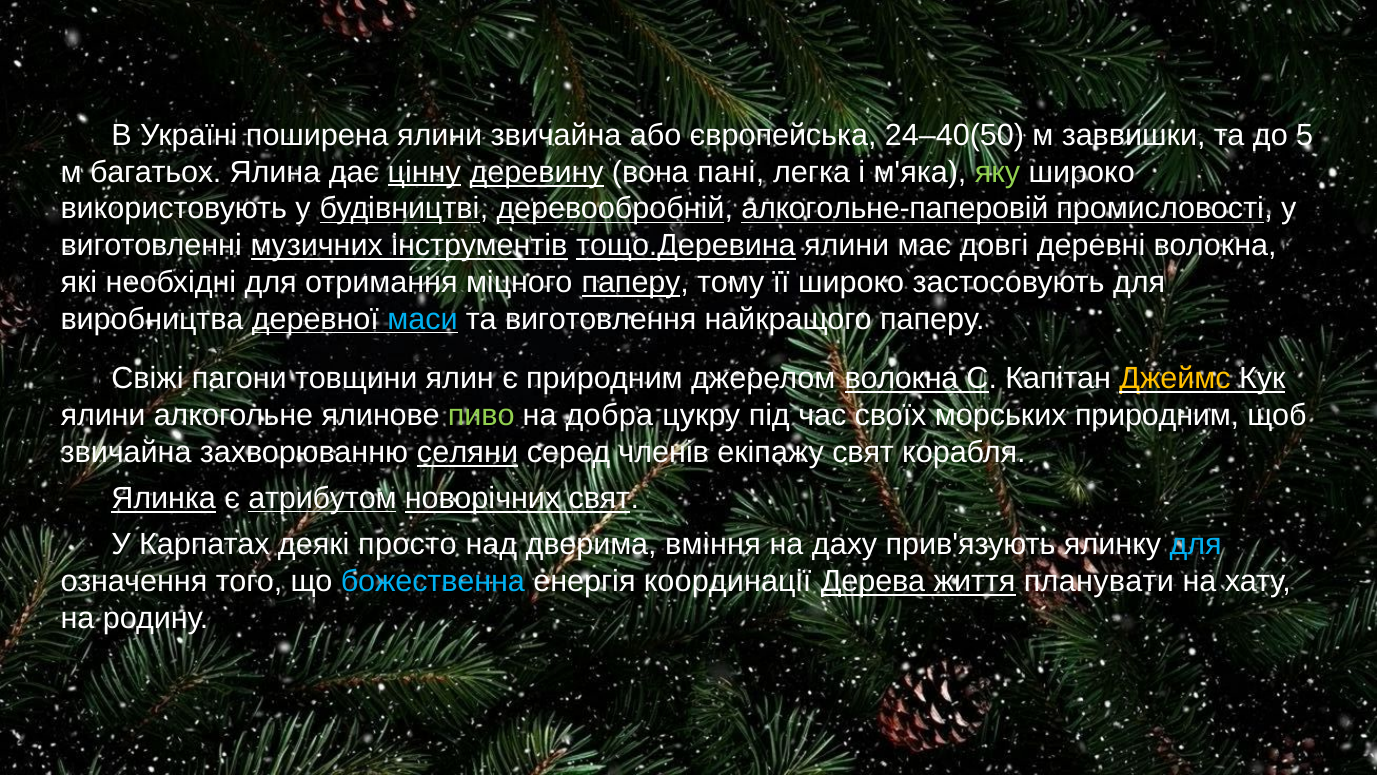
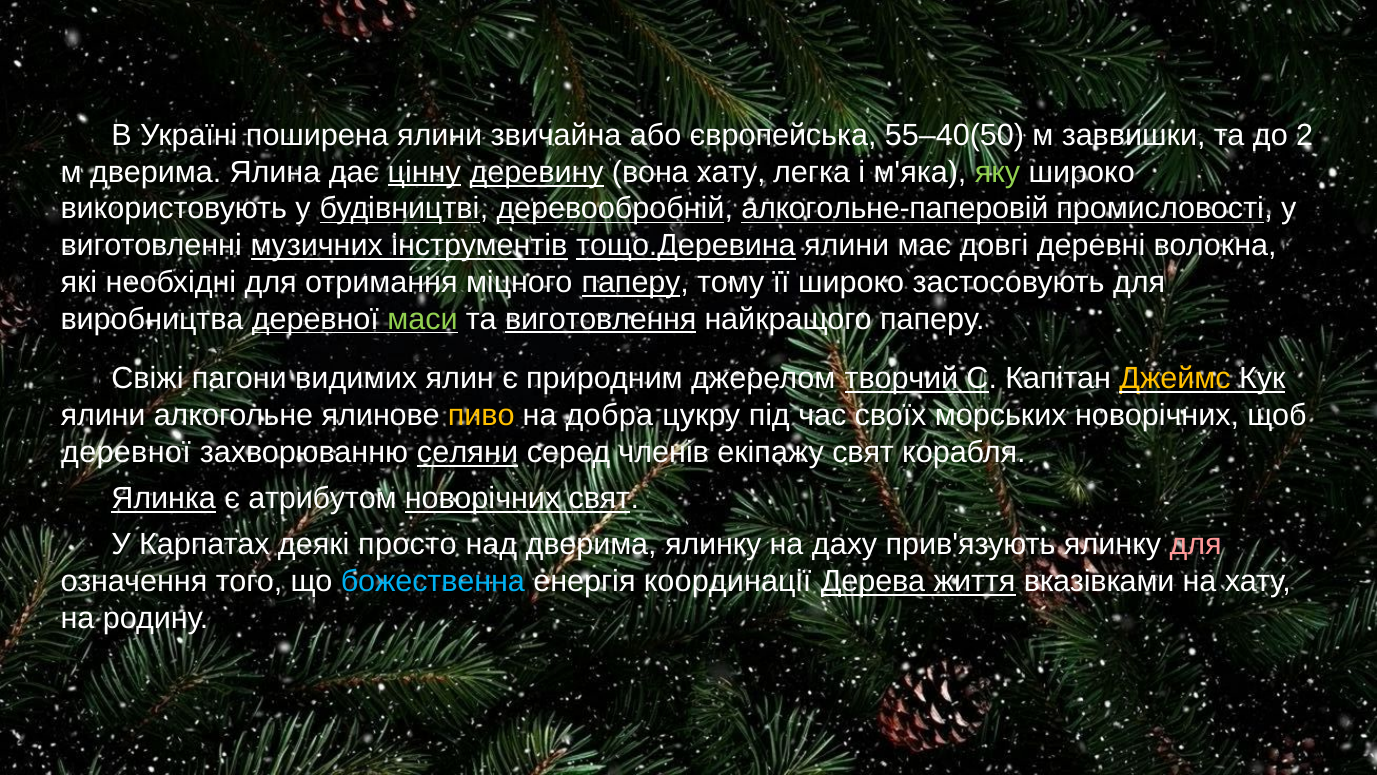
24–40(50: 24–40(50 -> 55–40(50
5: 5 -> 2
м багатьох: багатьох -> дверима
вона пані: пані -> хату
маси colour: light blue -> light green
виготовлення underline: none -> present
товщини: товщини -> видимих
джерелом волокна: волокна -> творчий
пиво colour: light green -> yellow
морських природним: природним -> новорічних
звичайна at (126, 452): звичайна -> деревної
атрибутом underline: present -> none
дверима вміння: вміння -> ялинку
для at (1196, 544) colour: light blue -> pink
планувати: планувати -> вказівками
